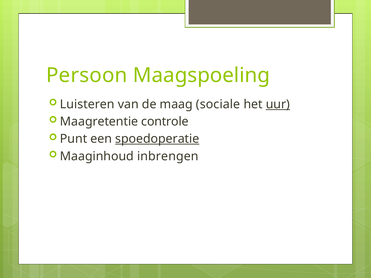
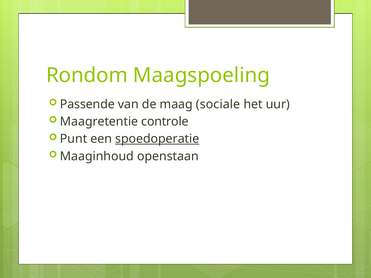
Persoon: Persoon -> Rondom
Luisteren: Luisteren -> Passende
uur underline: present -> none
inbrengen: inbrengen -> openstaan
